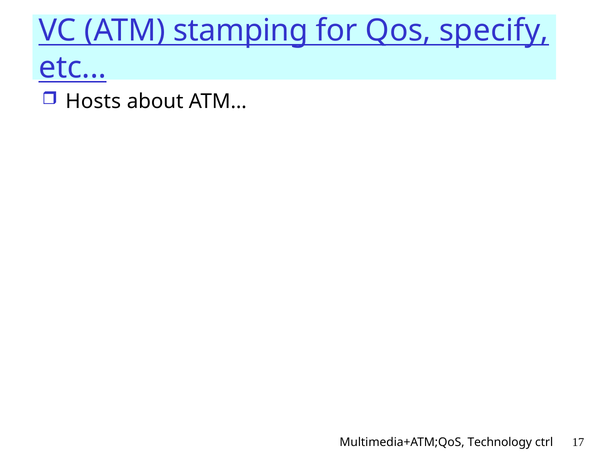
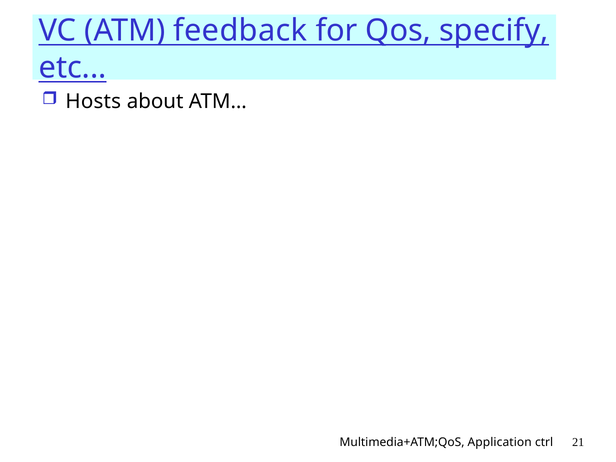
stamping: stamping -> feedback
Technology: Technology -> Application
17: 17 -> 21
